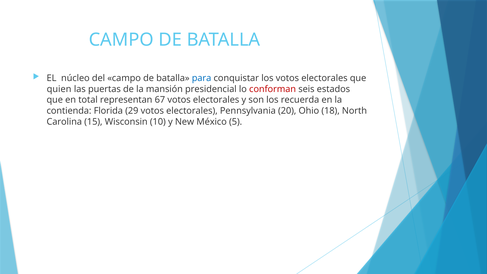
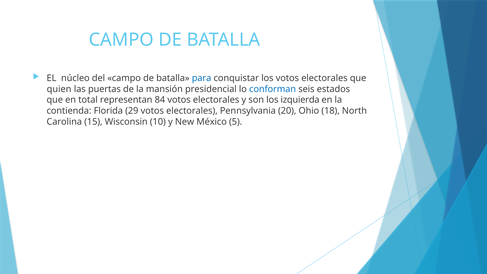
conforman colour: red -> blue
67: 67 -> 84
recuerda: recuerda -> izquierda
